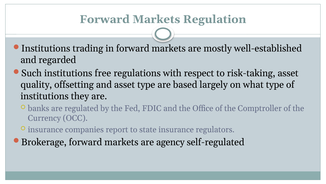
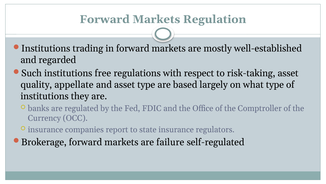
offsetting: offsetting -> appellate
agency: agency -> failure
